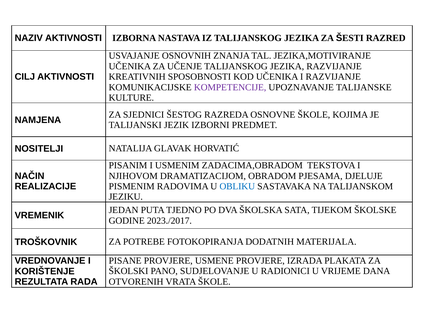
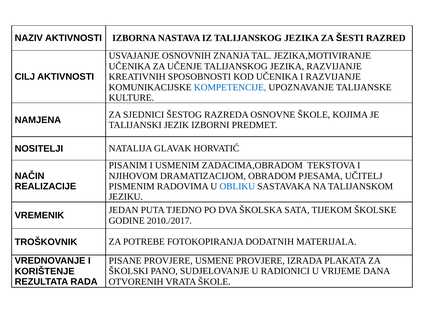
KOMPETENCIJE colour: purple -> blue
DJELUJE: DJELUJE -> UČITELJ
2023./2017: 2023./2017 -> 2010./2017
